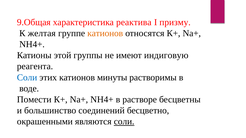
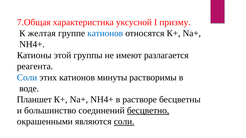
9.Общая: 9.Общая -> 7.Общая
реактива: реактива -> уксусной
катионов at (105, 33) colour: orange -> blue
индиговую: индиговую -> разлагается
Помести: Помести -> Планшет
бесцветно underline: none -> present
